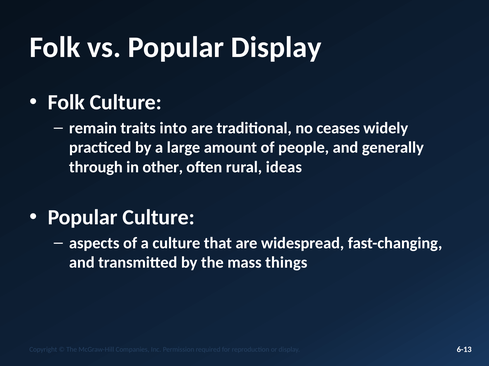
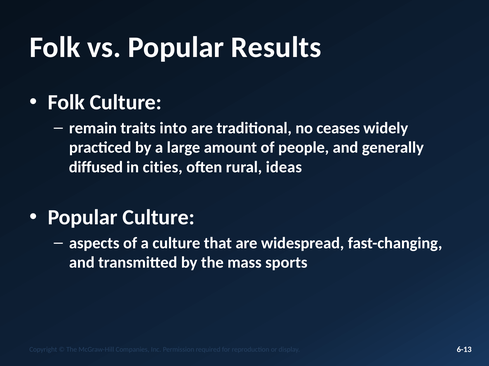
Popular Display: Display -> Results
through: through -> diffused
other: other -> cities
things: things -> sports
